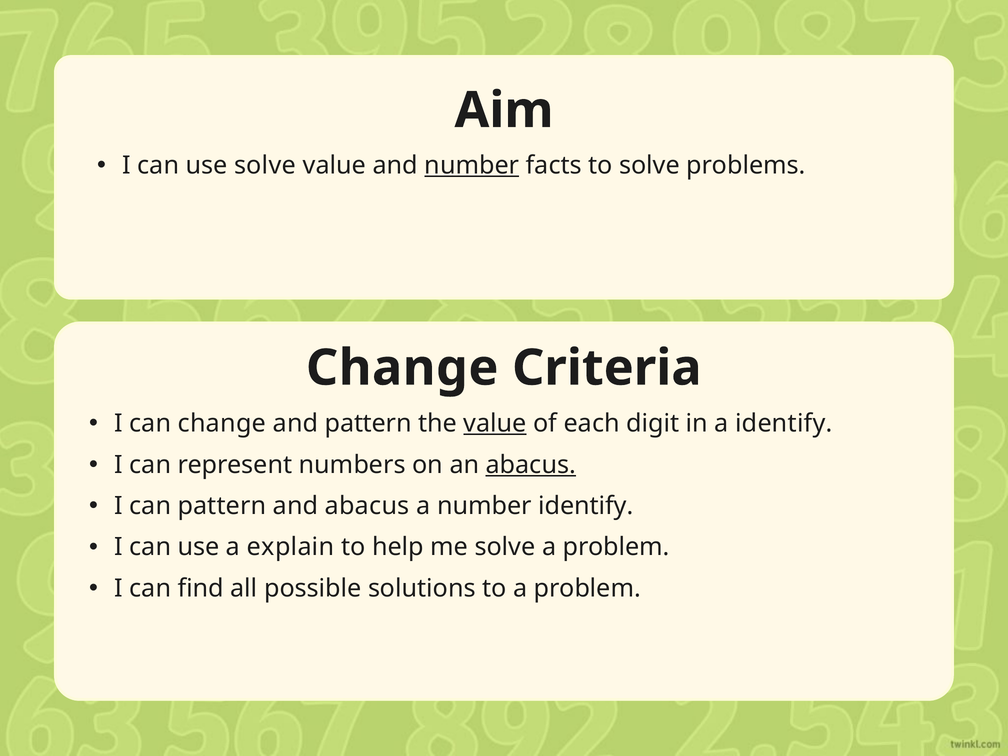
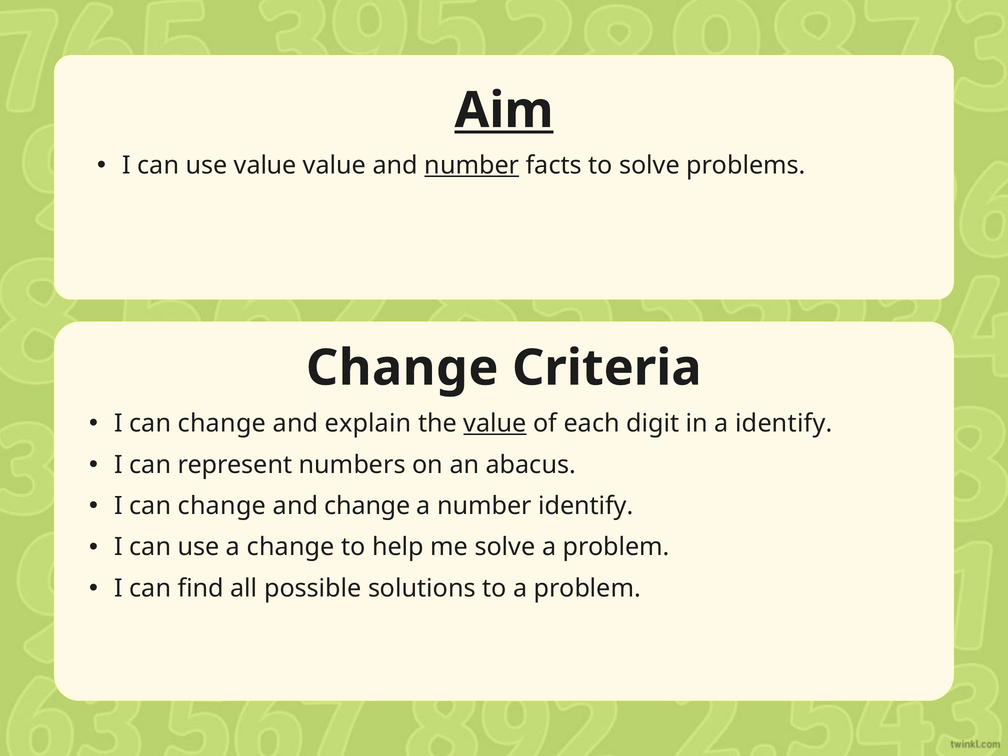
Aim underline: none -> present
use solve: solve -> value
and pattern: pattern -> explain
abacus at (531, 465) underline: present -> none
pattern at (222, 506): pattern -> change
and abacus: abacus -> change
a explain: explain -> change
